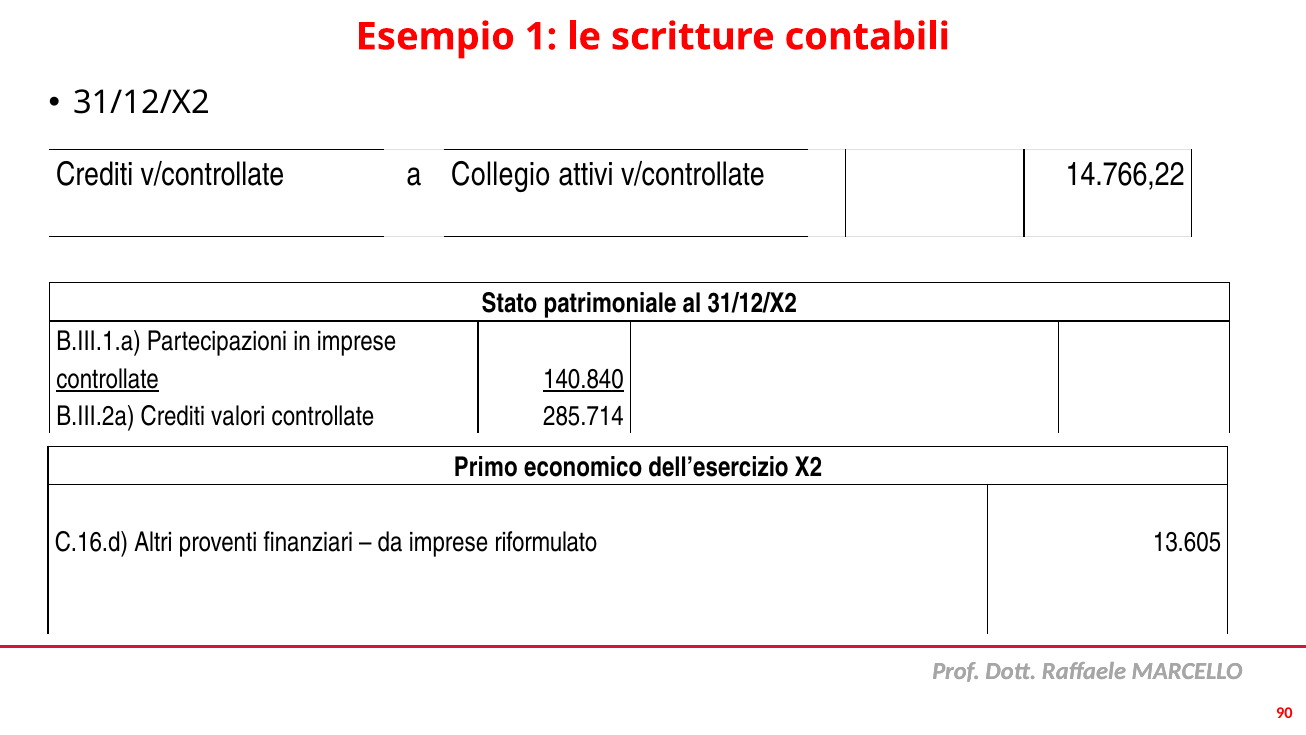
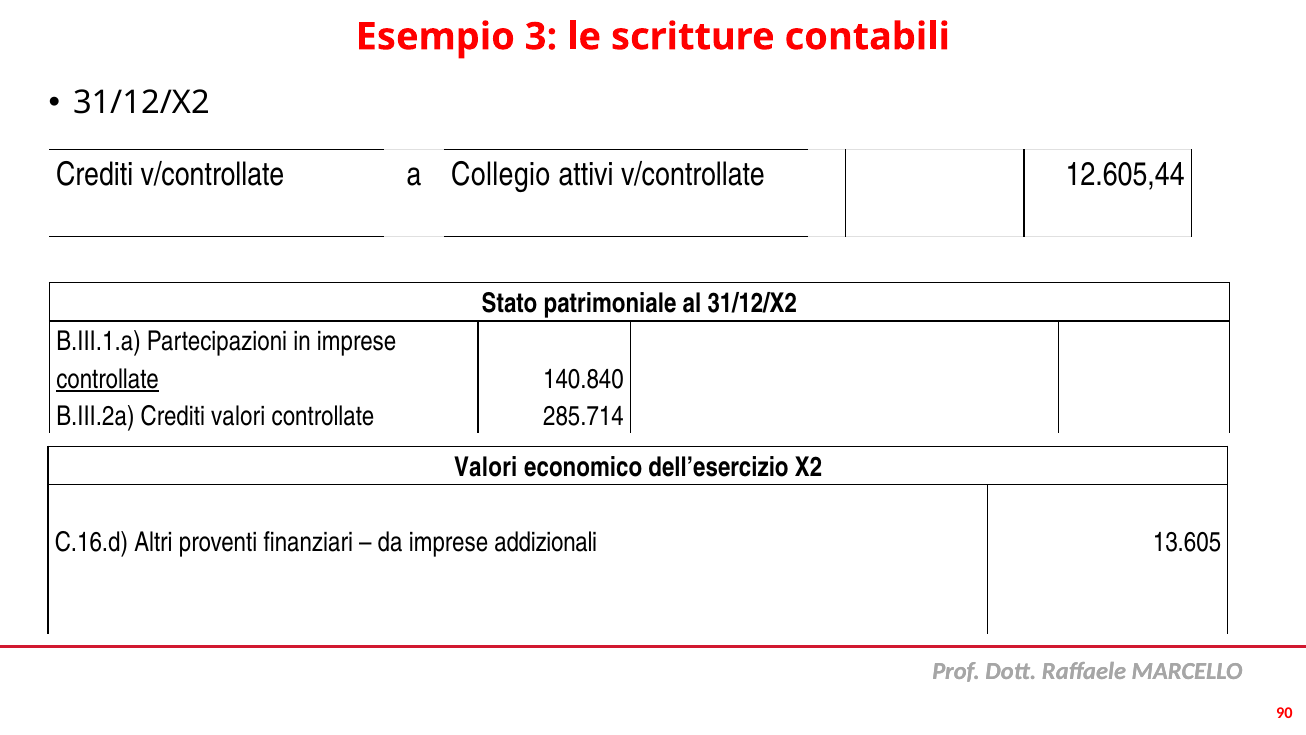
1: 1 -> 3
14.766,22: 14.766,22 -> 12.605,44
140.840 underline: present -> none
Primo at (486, 467): Primo -> Valori
riformulato: riformulato -> addizionali
